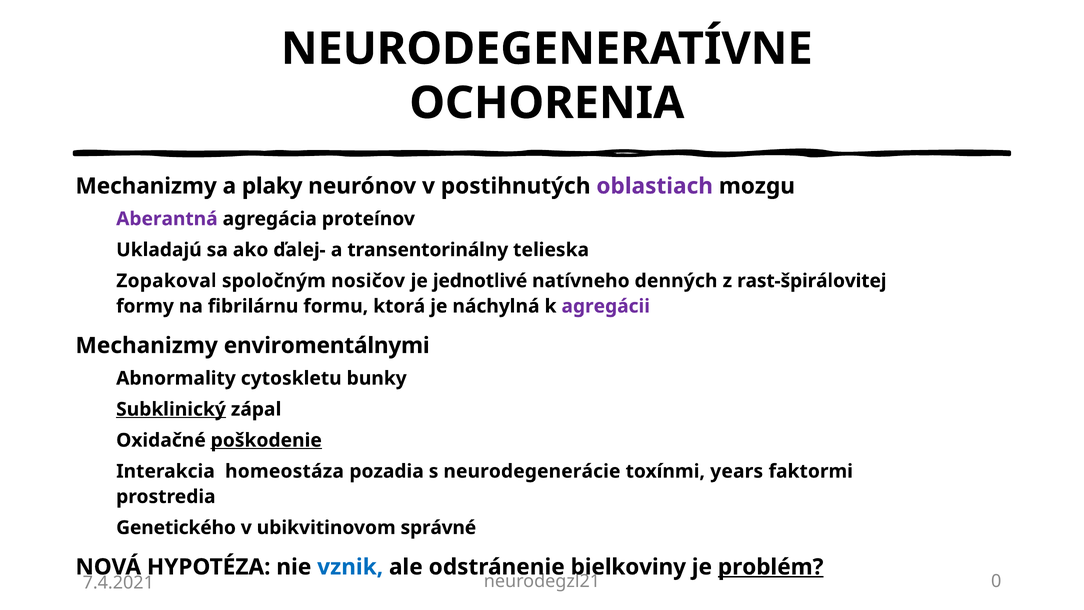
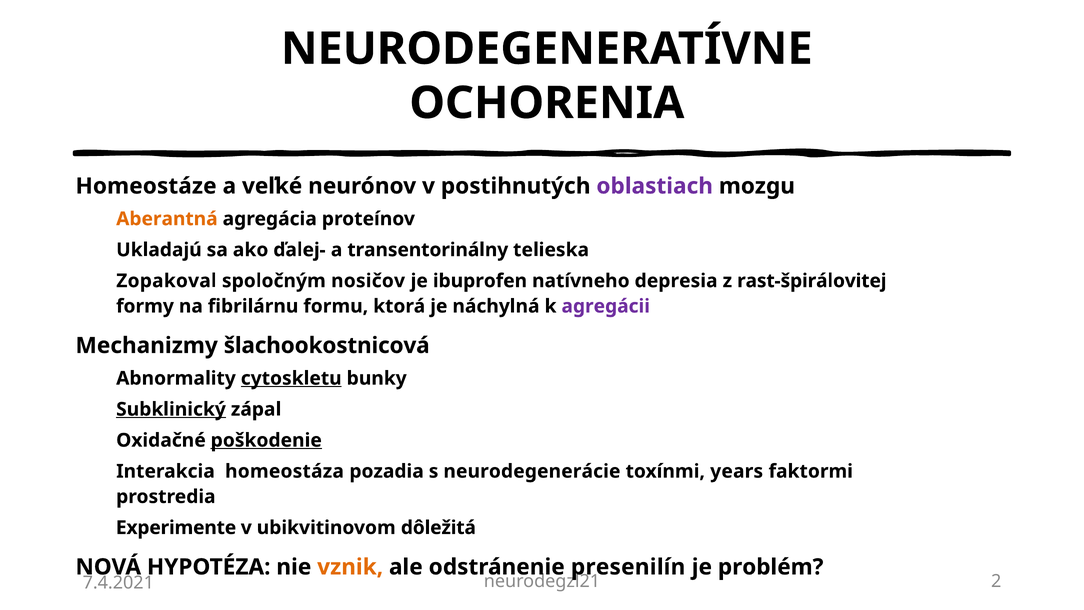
Mechanizmy at (146, 186): Mechanizmy -> Homeostáze
plaky: plaky -> veľké
Aberantná colour: purple -> orange
jednotlivé: jednotlivé -> ibuprofen
denných: denných -> depresia
enviromentálnymi: enviromentálnymi -> šlachookostnicová
cytoskletu underline: none -> present
Genetického: Genetického -> Experimente
správné: správné -> dôležitá
vznik colour: blue -> orange
bielkoviny: bielkoviny -> presenilín
problém underline: present -> none
0: 0 -> 2
